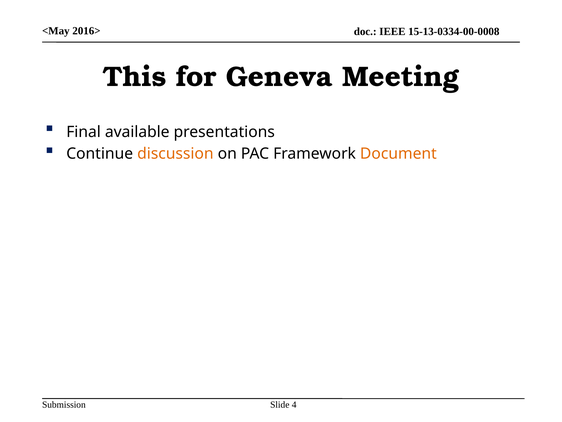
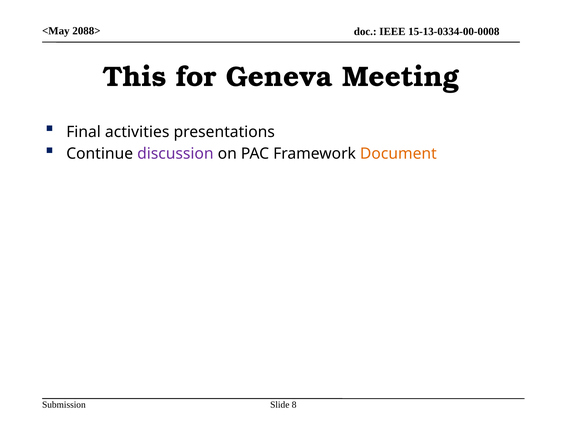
2016>: 2016> -> 2088>
available: available -> activities
discussion colour: orange -> purple
4: 4 -> 8
